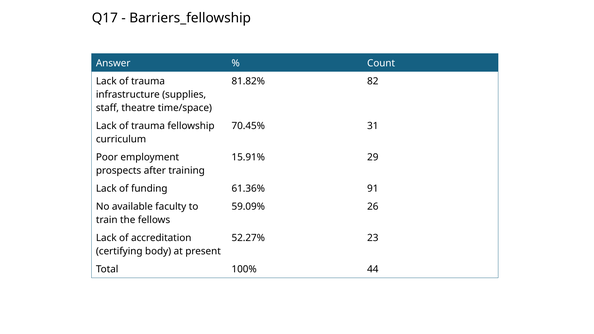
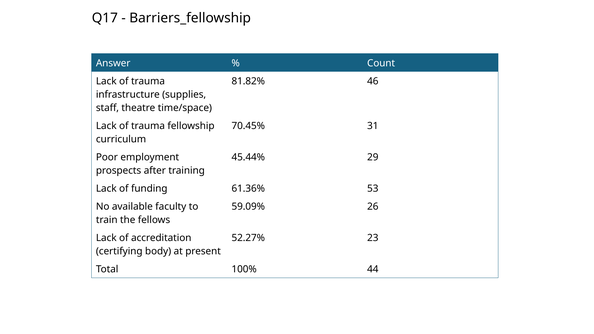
82: 82 -> 46
15.91%: 15.91% -> 45.44%
91: 91 -> 53
